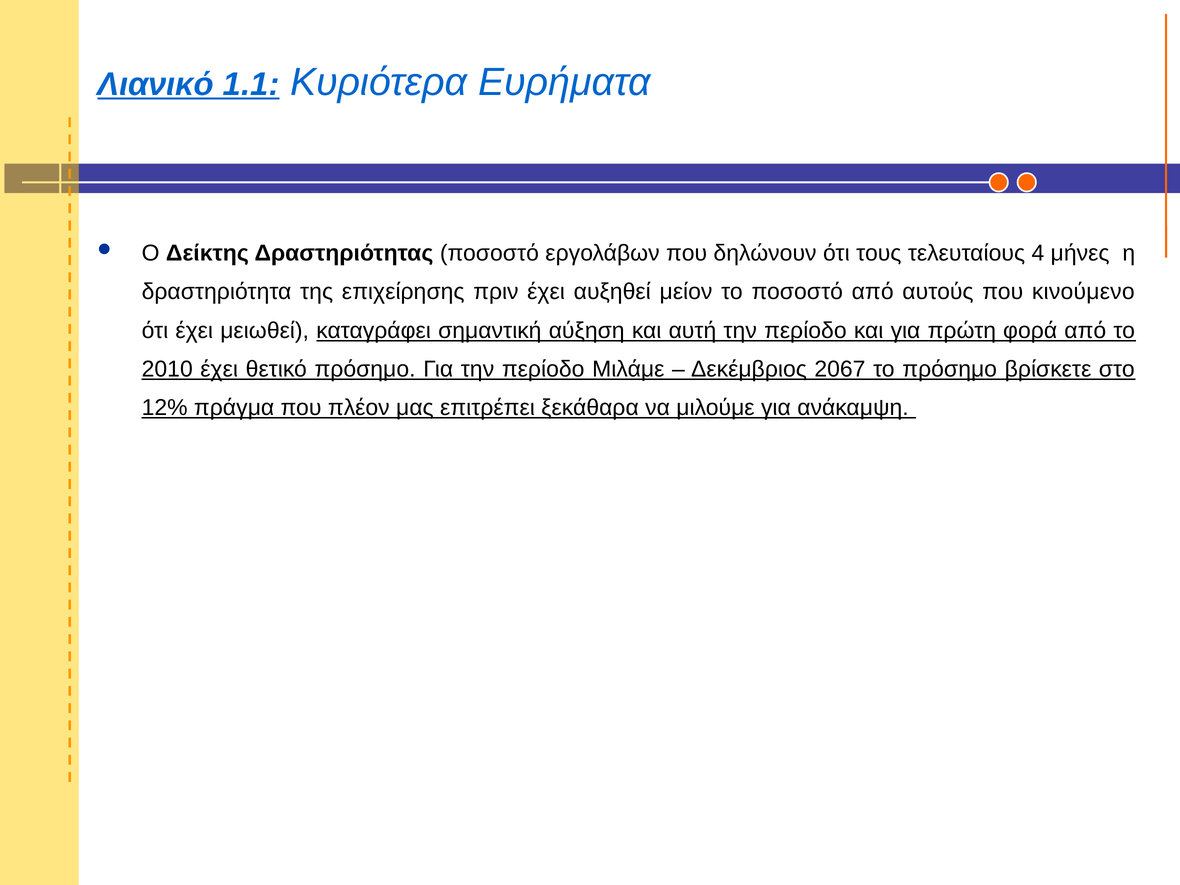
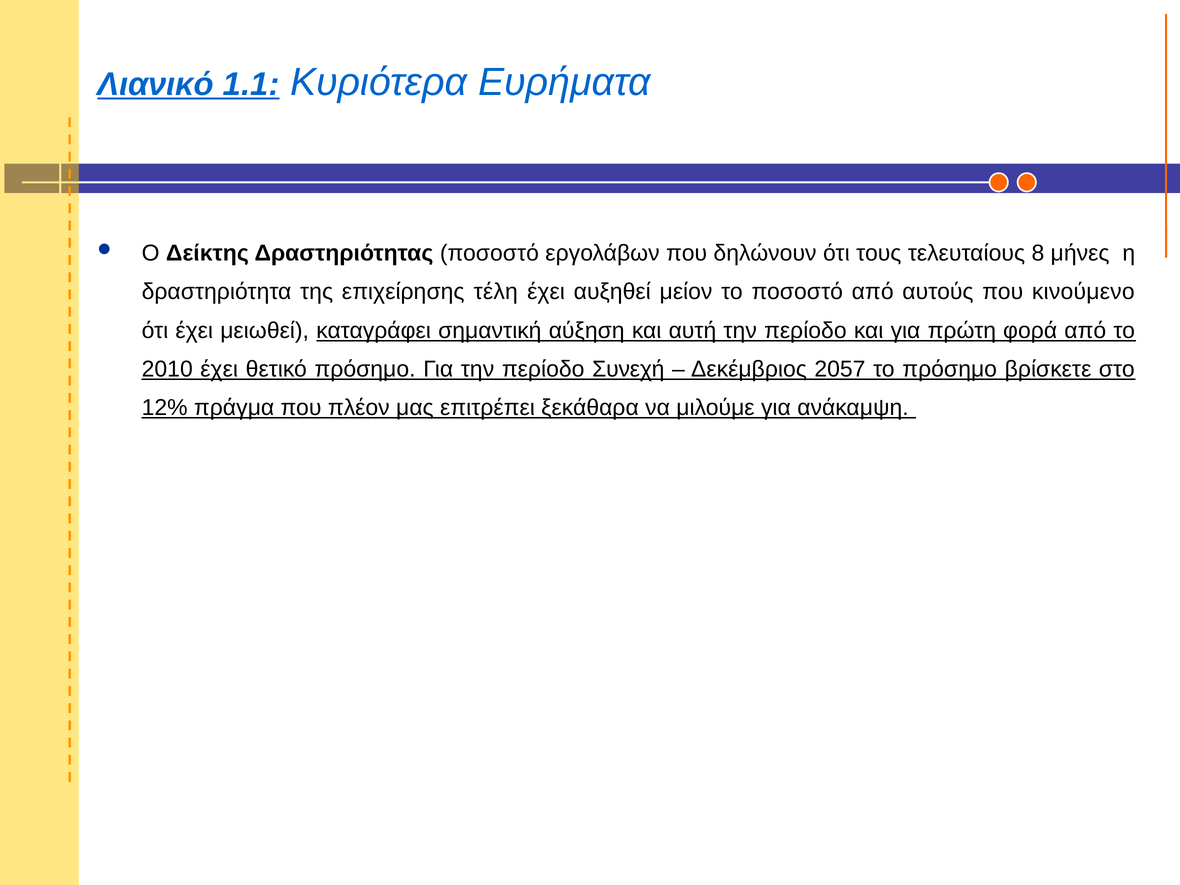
4: 4 -> 8
πριν: πριν -> τέλη
Μιλάμε: Μιλάμε -> Συνεχή
2067: 2067 -> 2057
